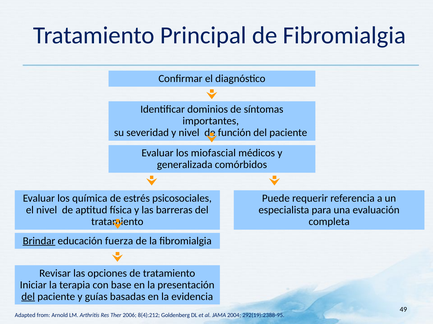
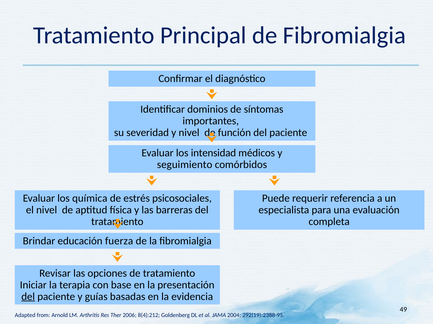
miofascial: miofascial -> intensidad
generalizada: generalizada -> seguimiento
Brindar underline: present -> none
